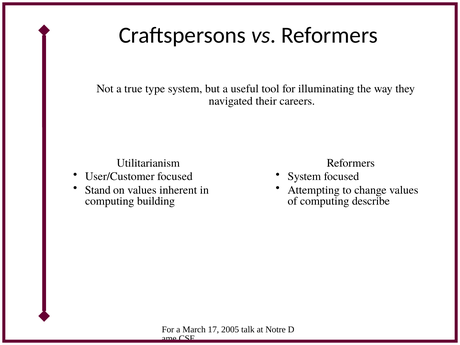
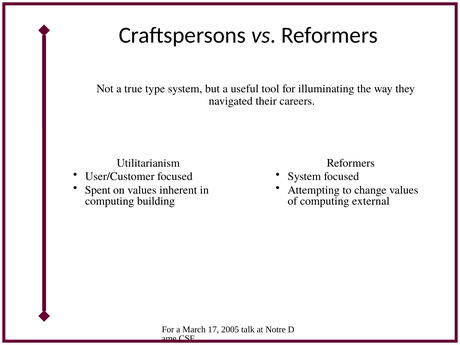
Stand: Stand -> Spent
describe: describe -> external
